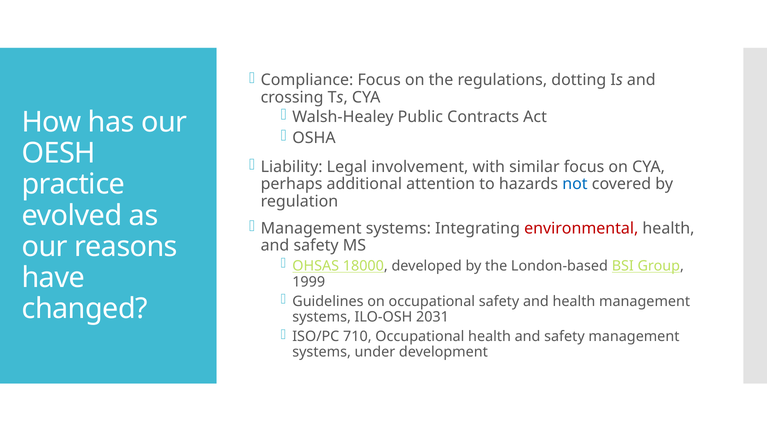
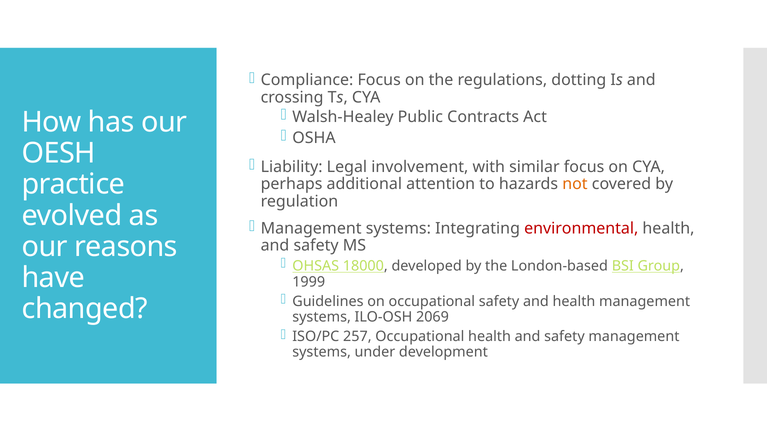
not colour: blue -> orange
2031: 2031 -> 2069
710: 710 -> 257
